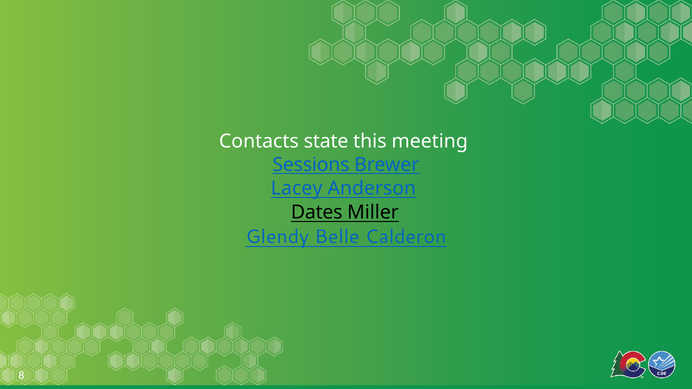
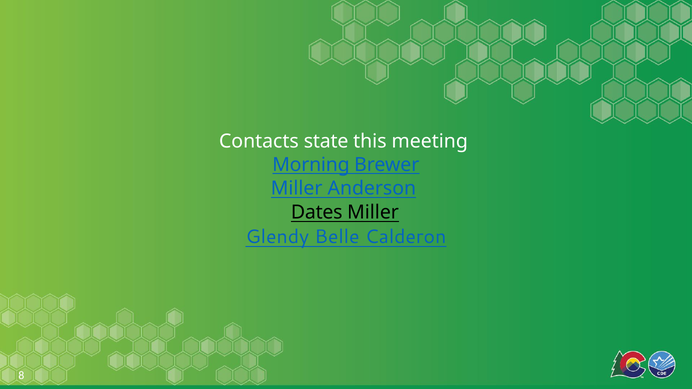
Sessions: Sessions -> Morning
Lacey at (297, 189): Lacey -> Miller
